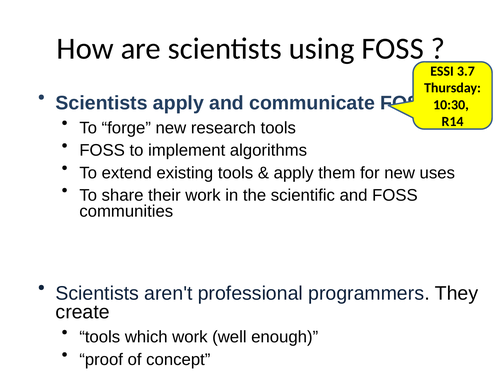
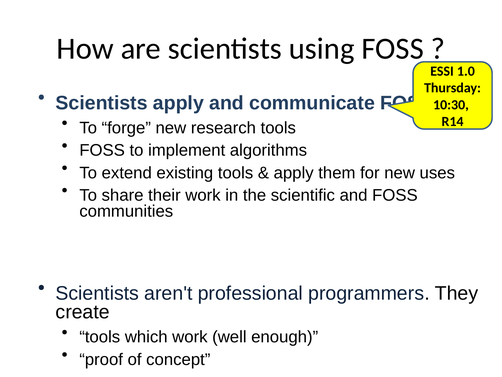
3.7: 3.7 -> 1.0
